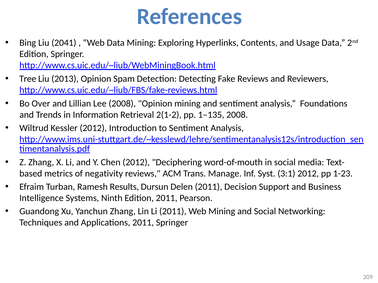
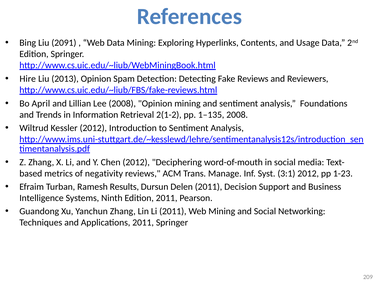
2041: 2041 -> 2091
Tree: Tree -> Hire
Over: Over -> April
